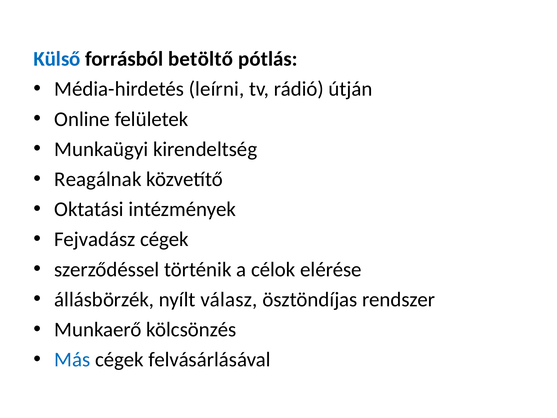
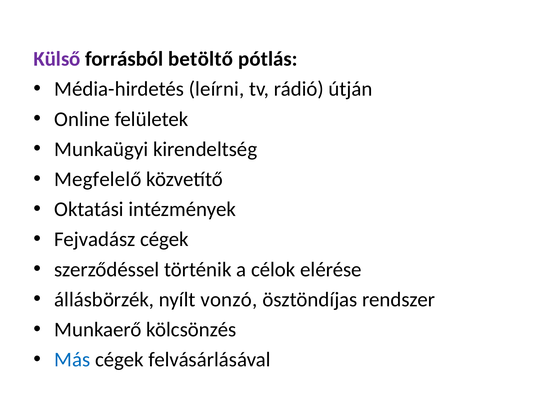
Külső colour: blue -> purple
Reagálnak: Reagálnak -> Megfelelő
válasz: válasz -> vonzó
